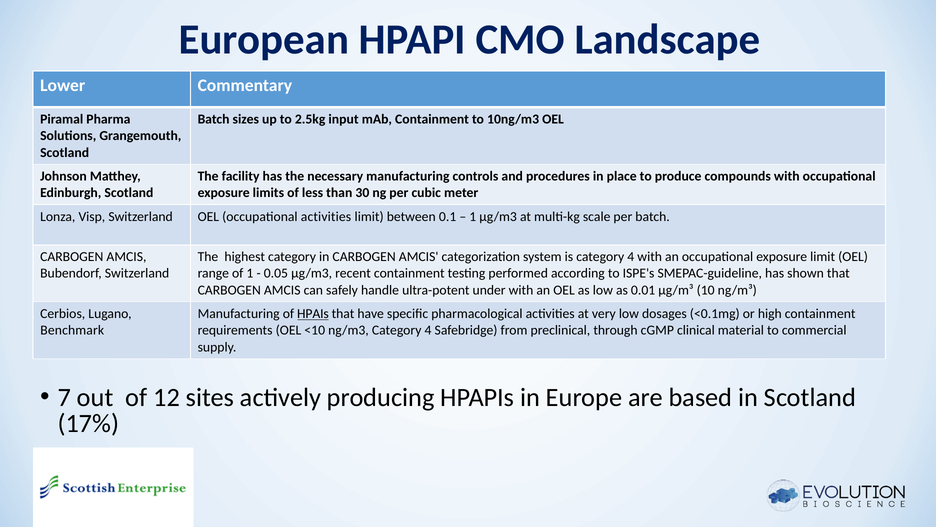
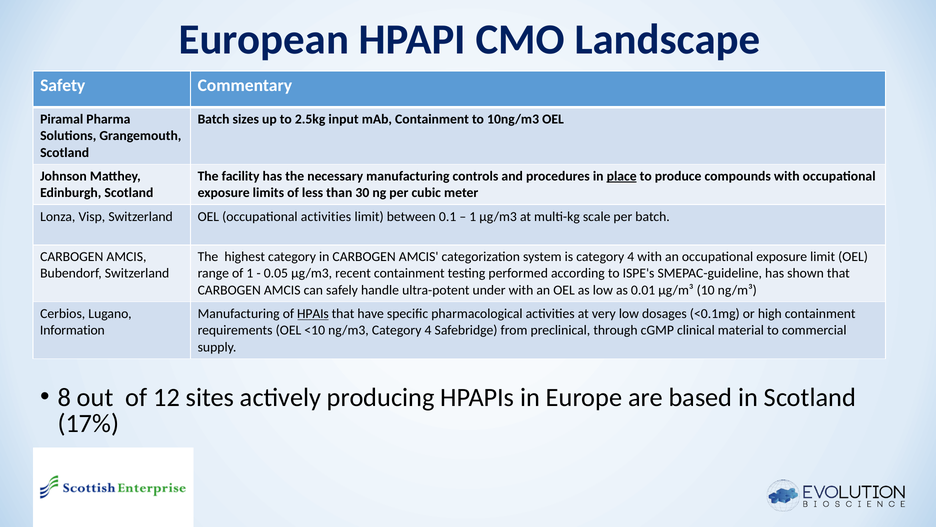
Lower: Lower -> Safety
place underline: none -> present
Benchmark: Benchmark -> Information
7: 7 -> 8
